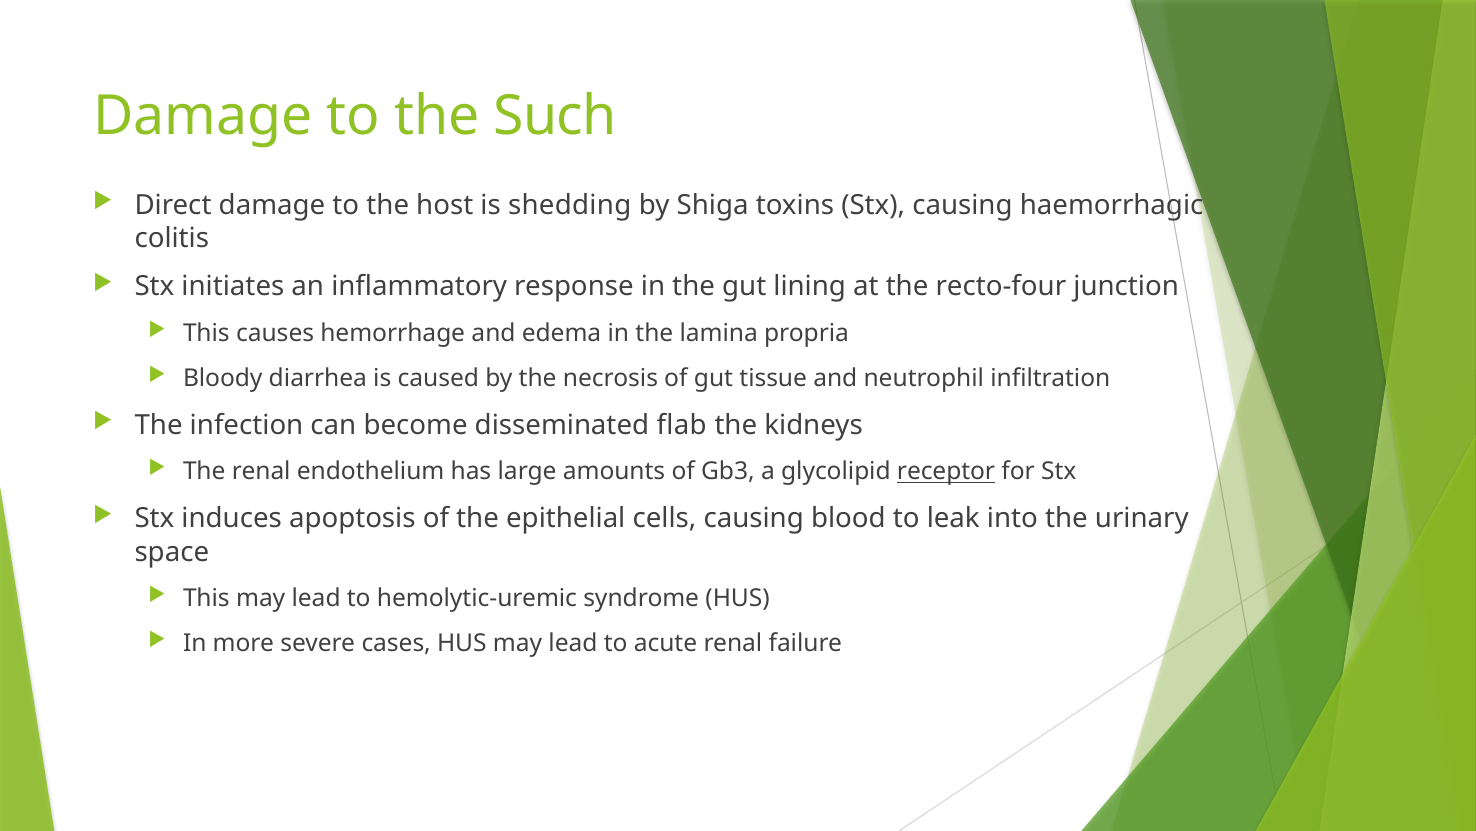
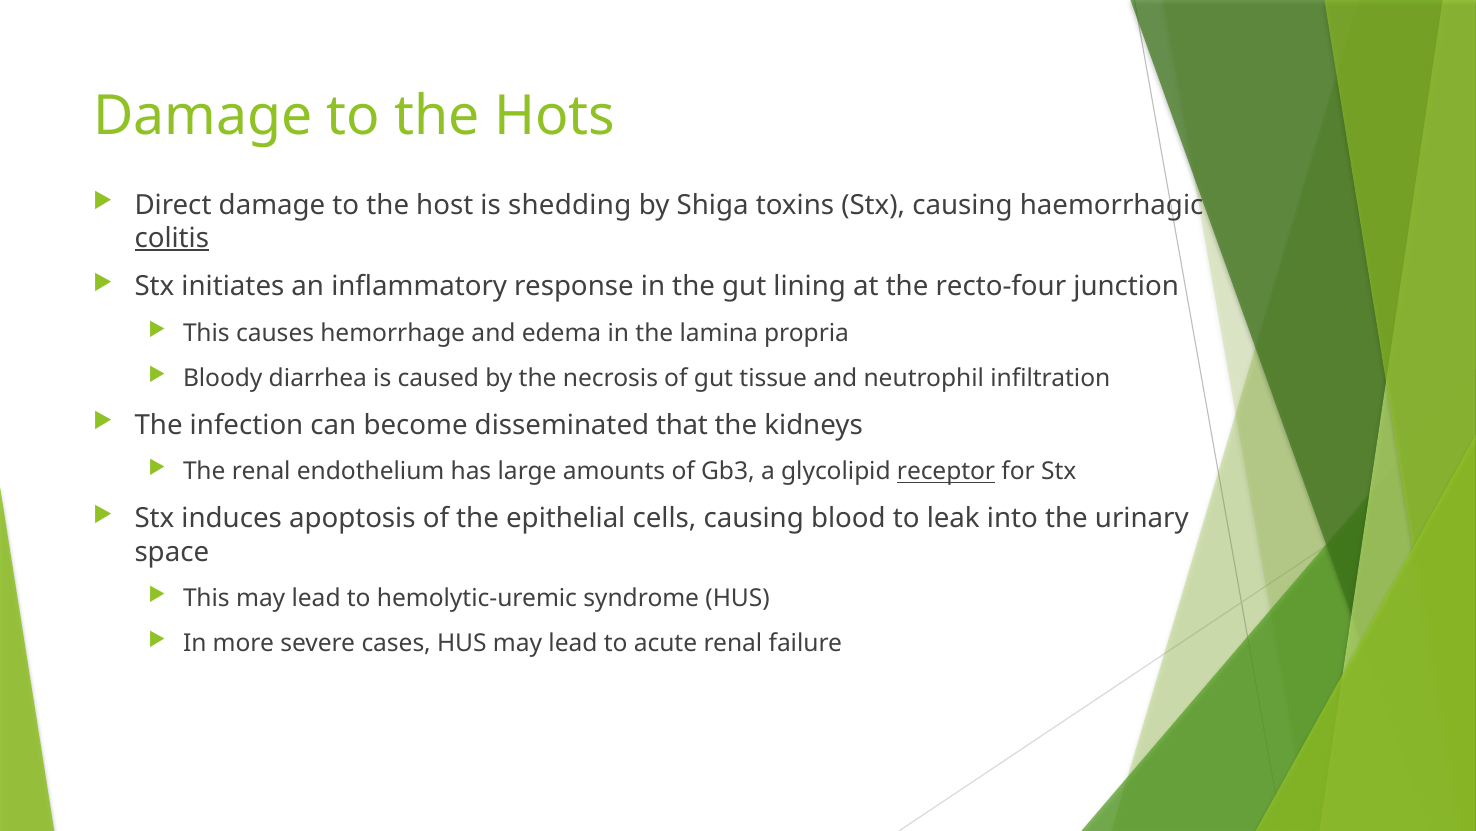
Such: Such -> Hots
colitis underline: none -> present
flab: flab -> that
